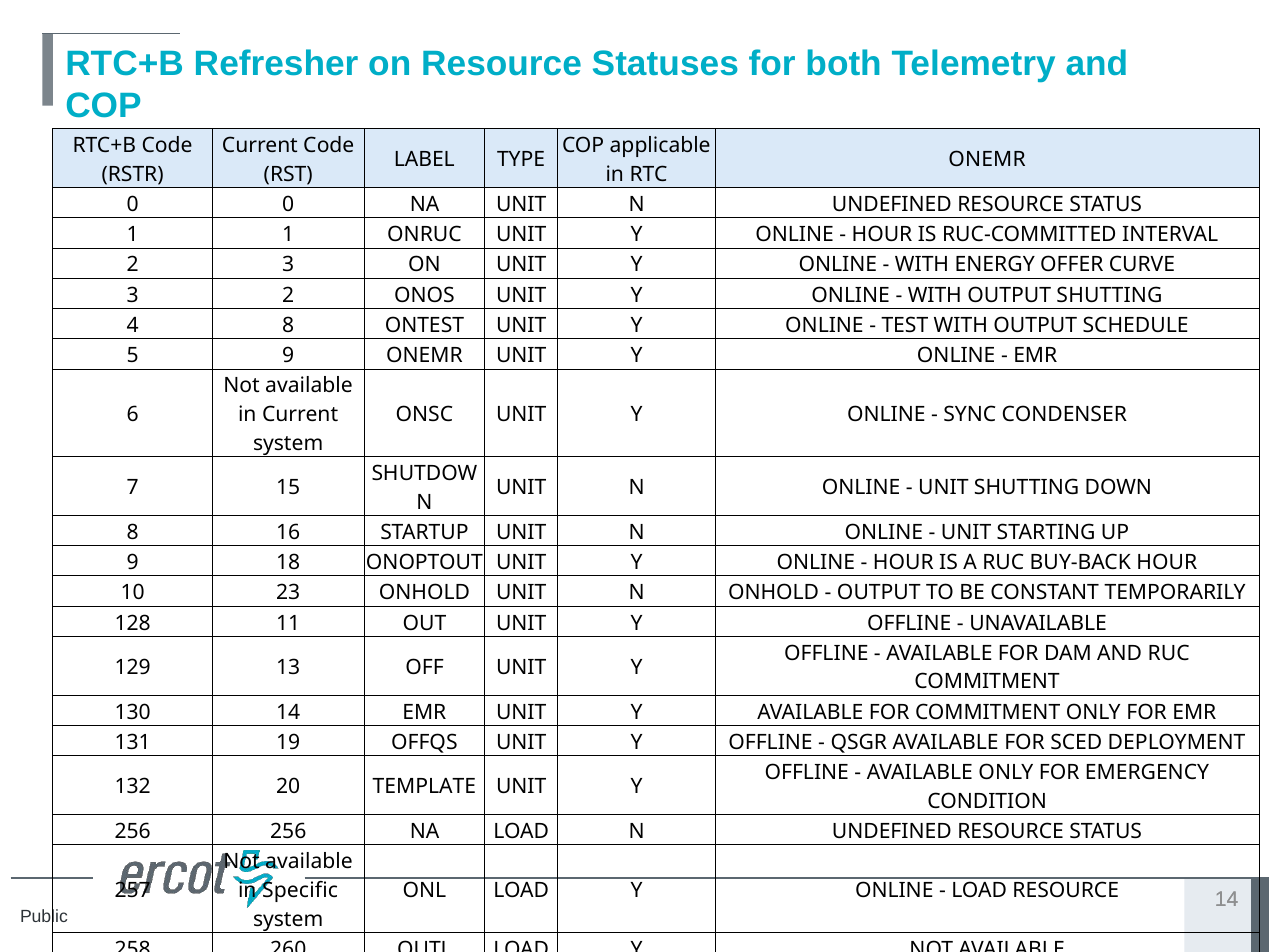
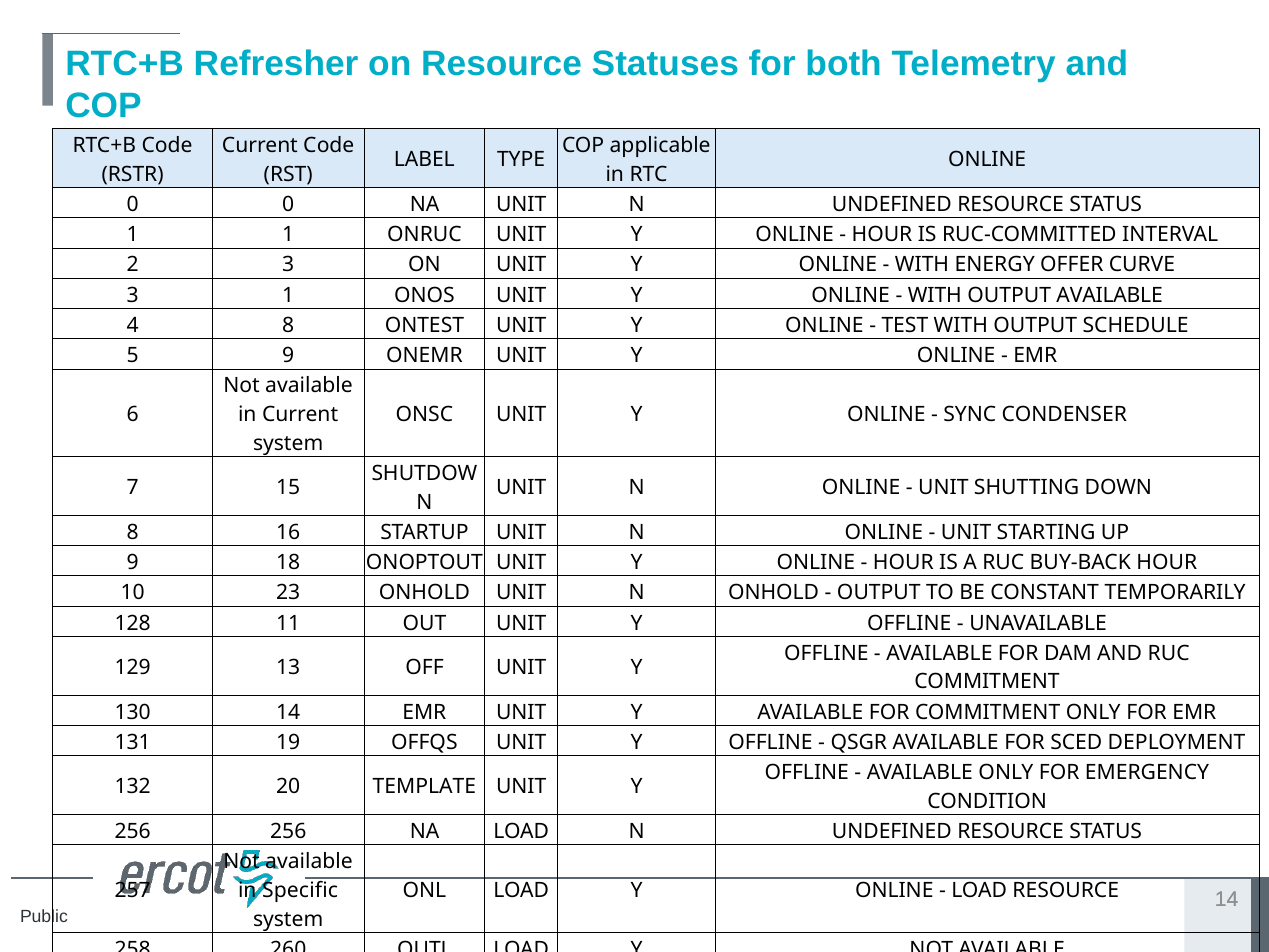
ONEMR at (987, 160): ONEMR -> ONLINE
3 2: 2 -> 1
OUTPUT SHUTTING: SHUTTING -> AVAILABLE
